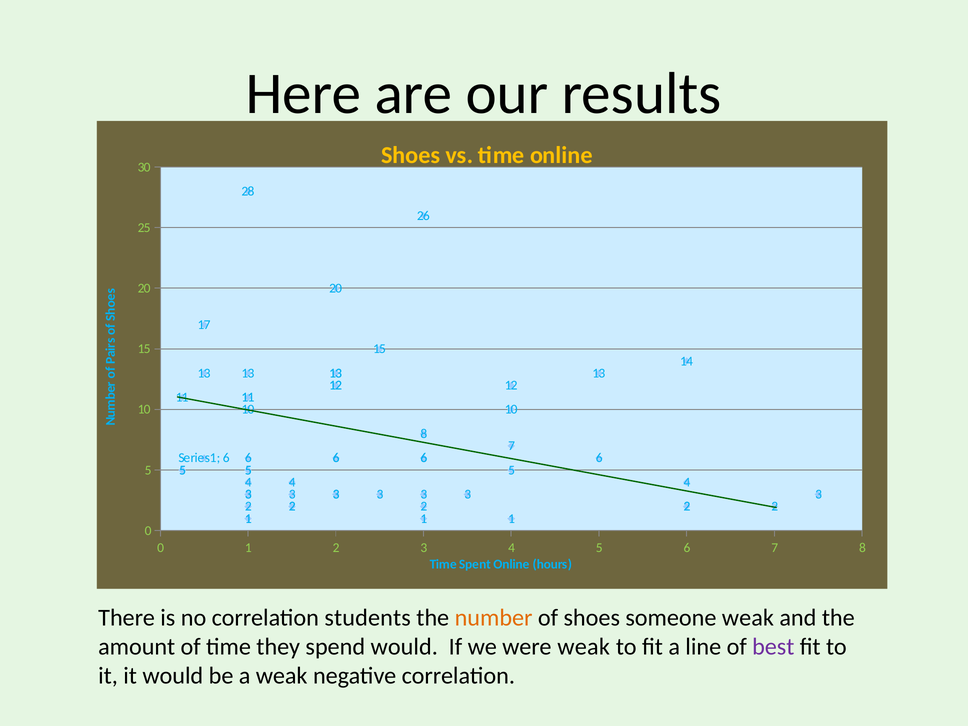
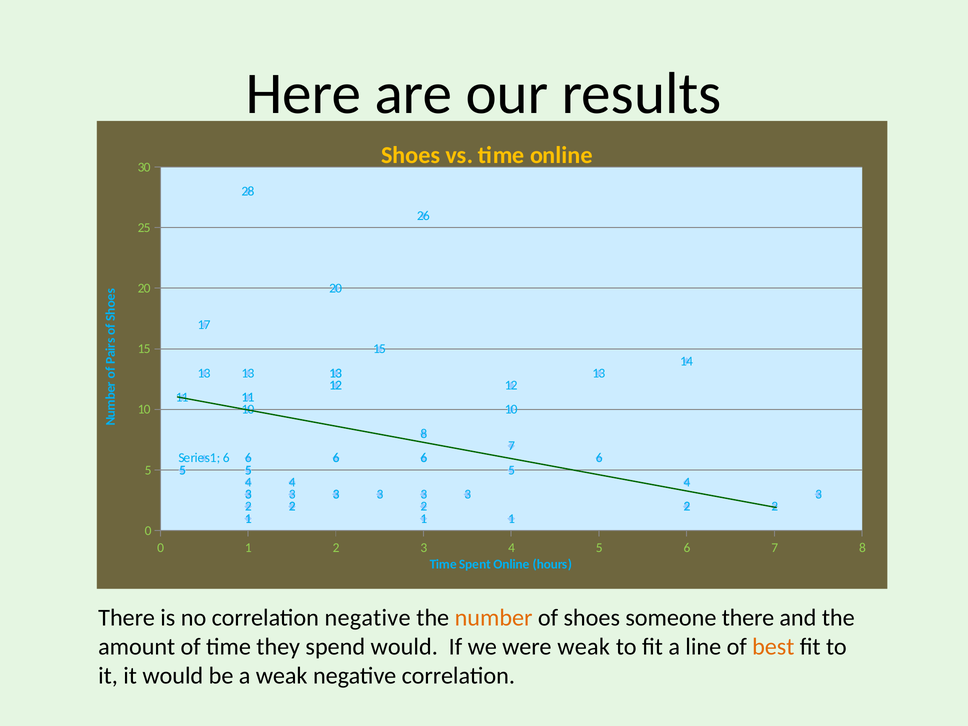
correlation students: students -> negative
someone weak: weak -> there
best colour: purple -> orange
